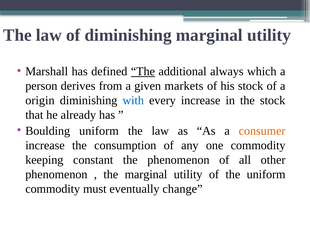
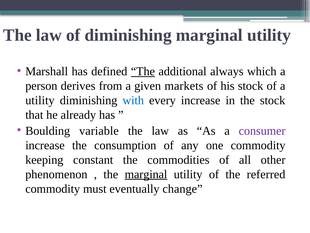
origin at (40, 100): origin -> utility
Boulding uniform: uniform -> variable
consumer colour: orange -> purple
the phenomenon: phenomenon -> commodities
marginal at (146, 174) underline: none -> present
the uniform: uniform -> referred
